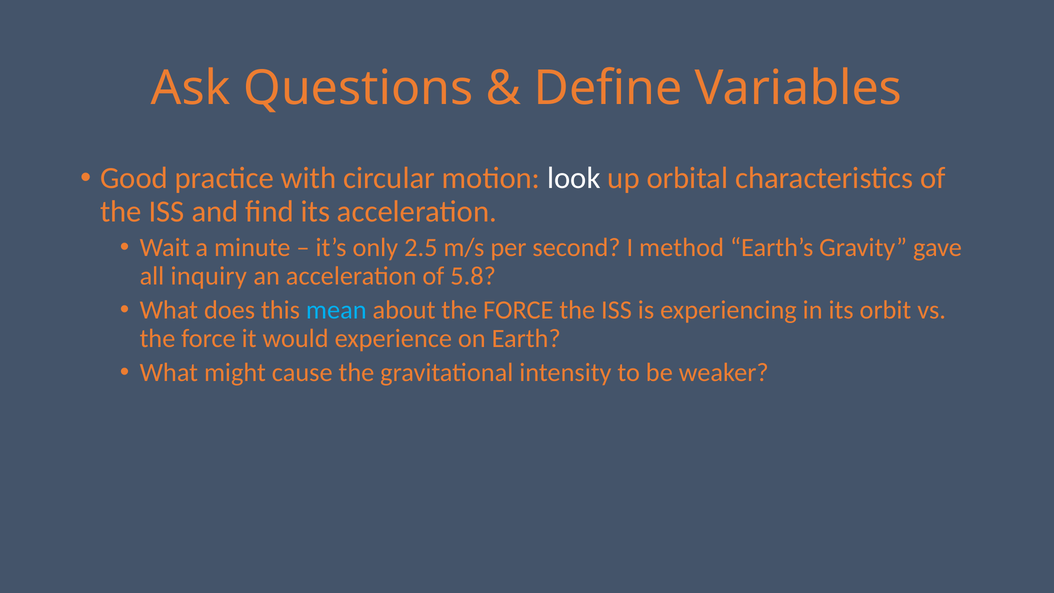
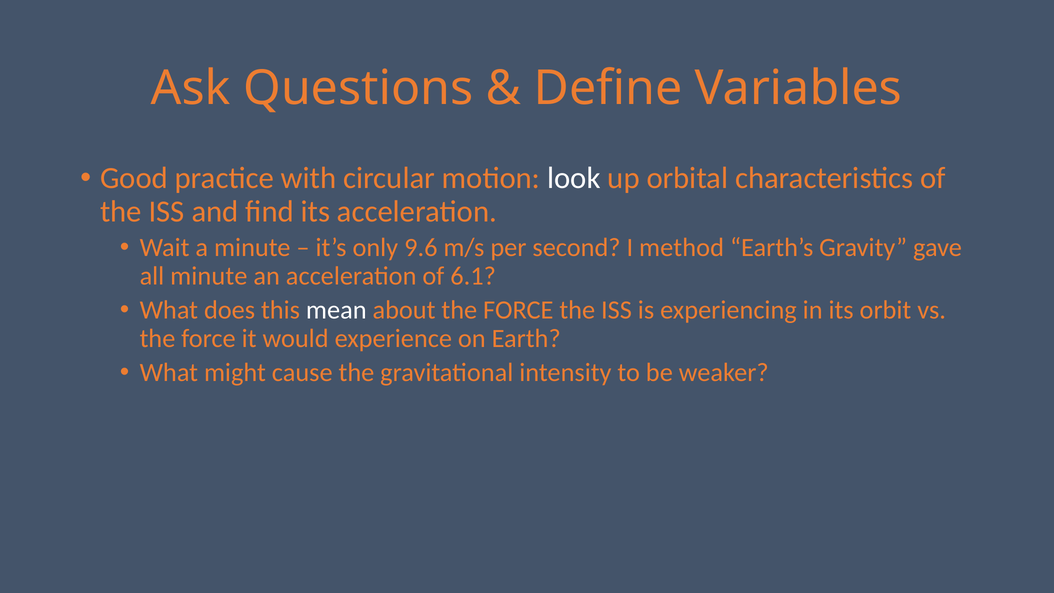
2.5: 2.5 -> 9.6
all inquiry: inquiry -> minute
5.8: 5.8 -> 6.1
mean colour: light blue -> white
